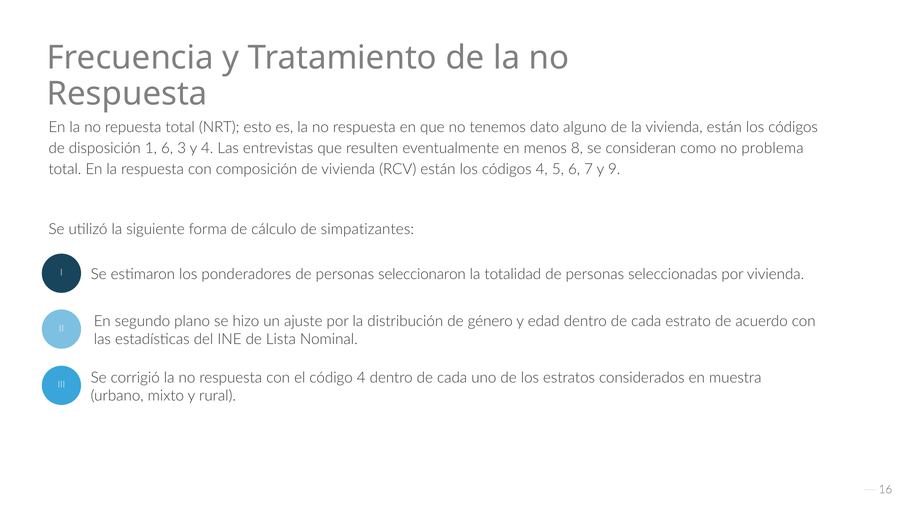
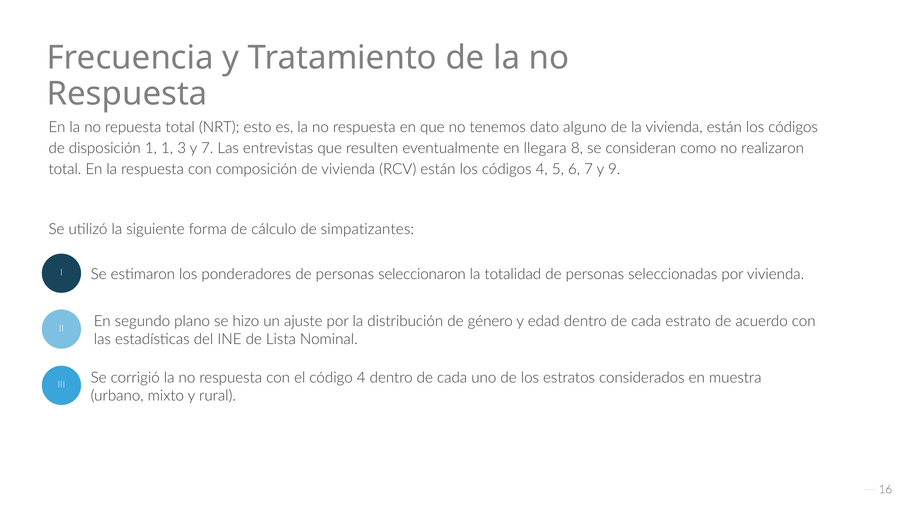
1 6: 6 -> 1
y 4: 4 -> 7
menos: menos -> llegara
problema: problema -> realizaron
